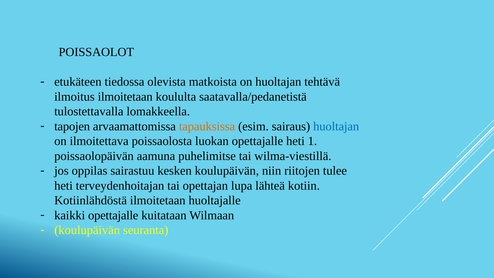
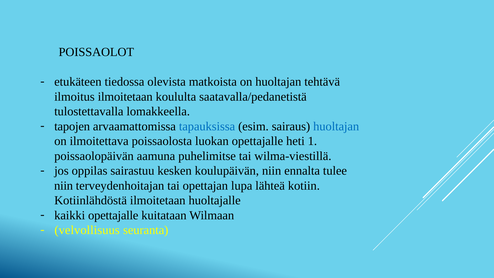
tapauksissa colour: orange -> blue
riitojen: riitojen -> ennalta
heti at (64, 186): heti -> niin
koulupäivän at (87, 230): koulupäivän -> velvollisuus
